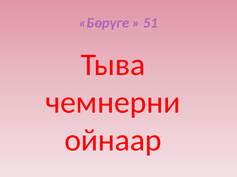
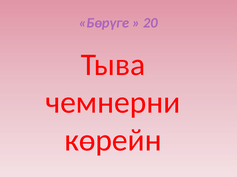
51: 51 -> 20
ойнаар: ойнаар -> көрейн
